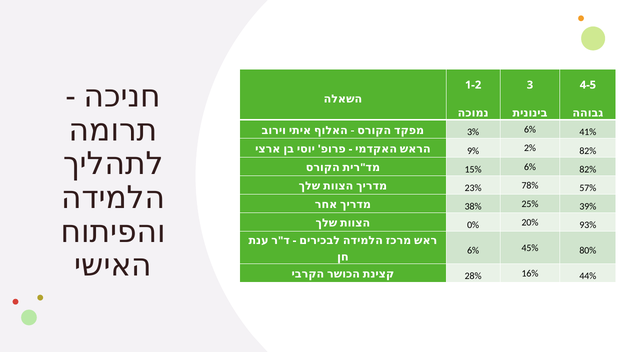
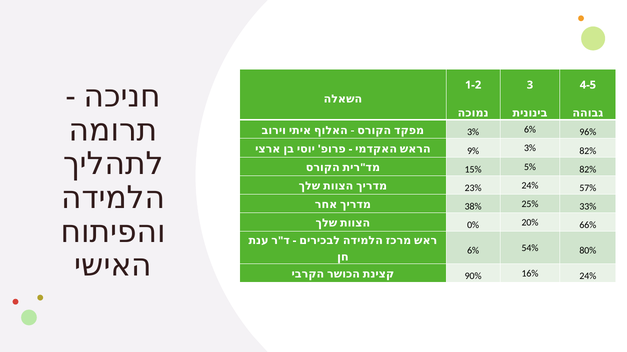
41%: 41% -> 96%
9% 2%: 2% -> 3%
15% 6%: 6% -> 5%
23% 78%: 78% -> 24%
39%: 39% -> 33%
93%: 93% -> 66%
45%: 45% -> 54%
28%: 28% -> 90%
16% 44%: 44% -> 24%
